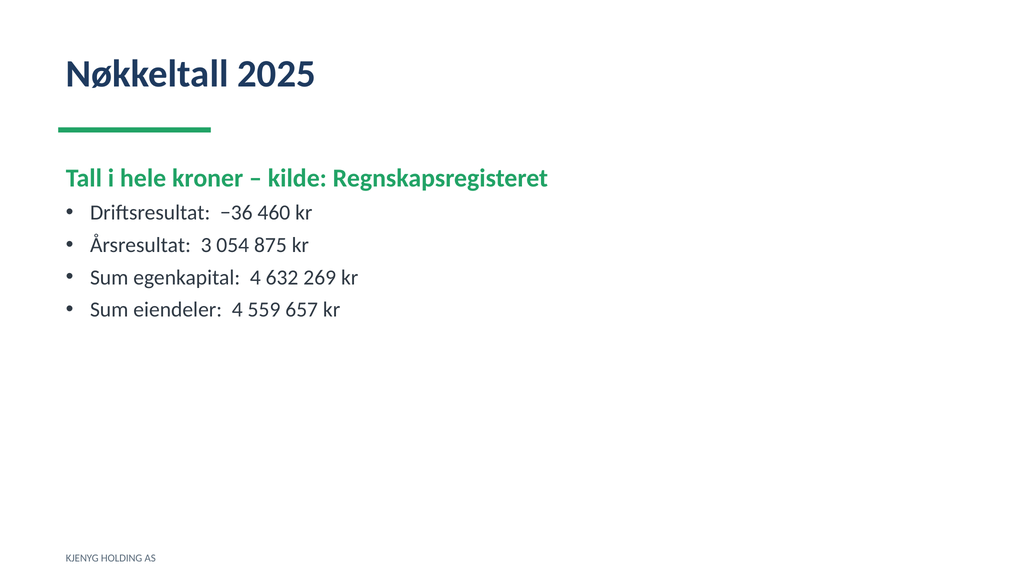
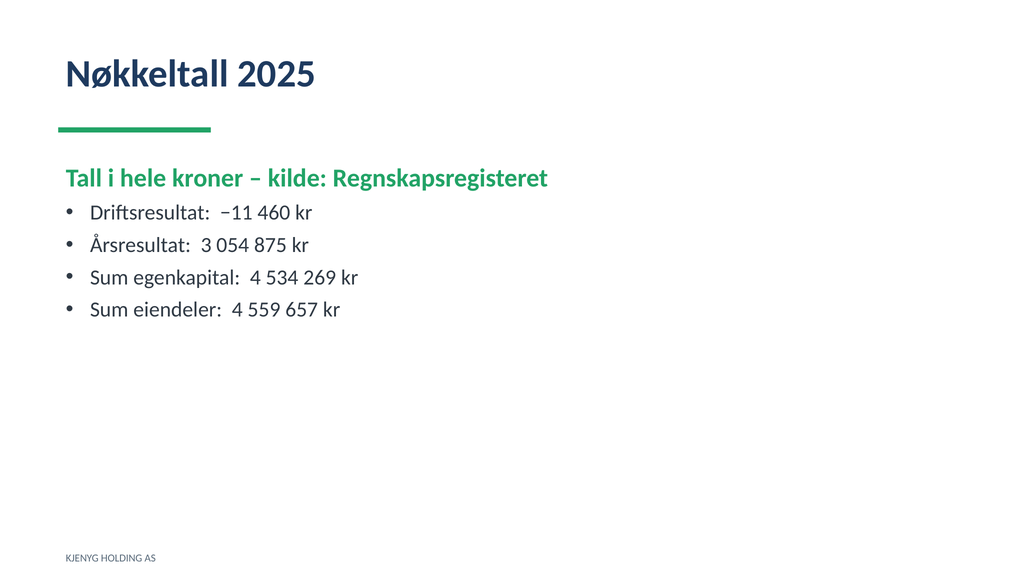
−36: −36 -> −11
632: 632 -> 534
